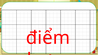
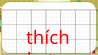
điểm: điểm -> thích
